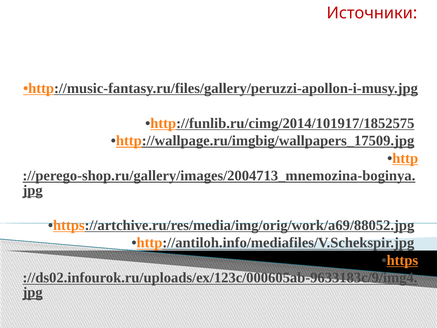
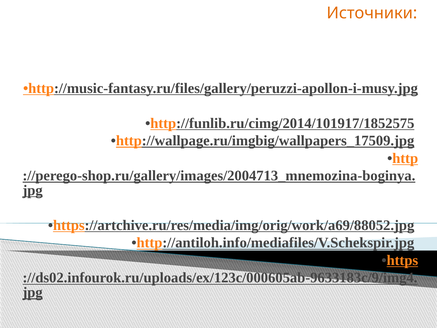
Источники colour: red -> orange
